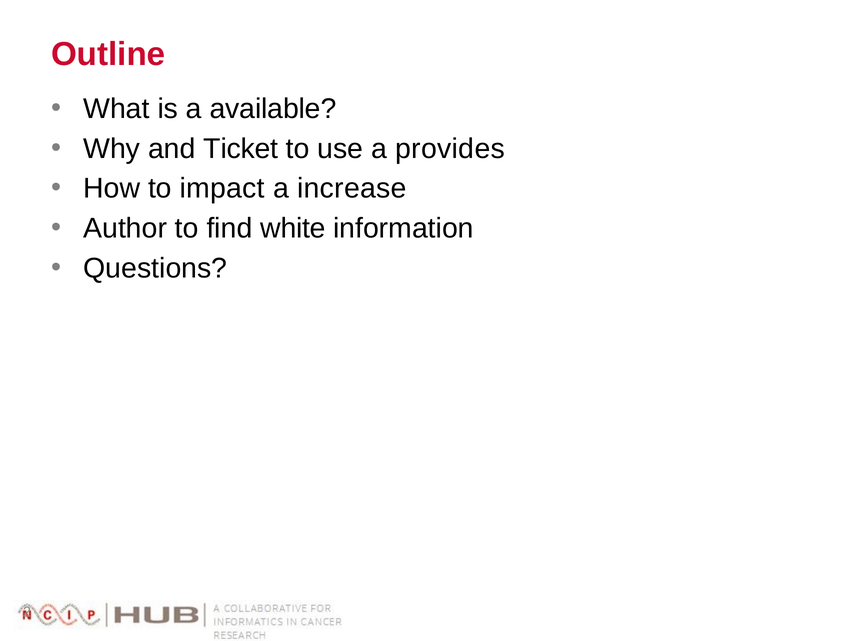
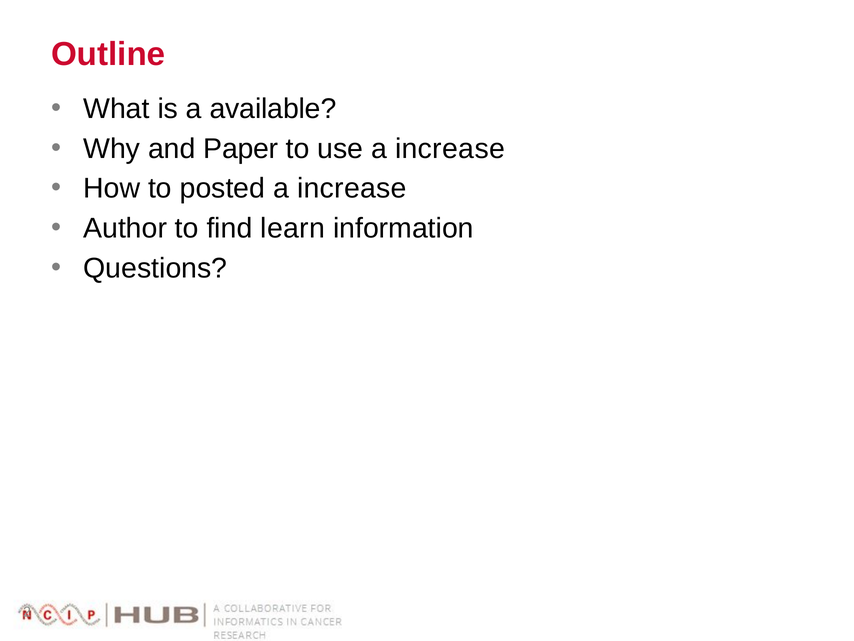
Ticket: Ticket -> Paper
use a provides: provides -> increase
impact: impact -> posted
white: white -> learn
